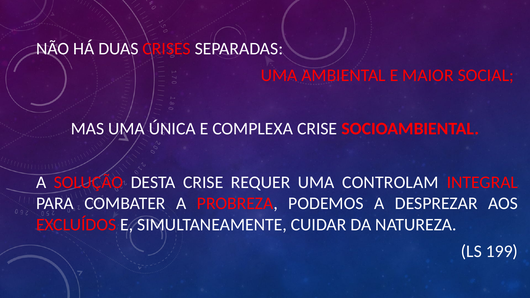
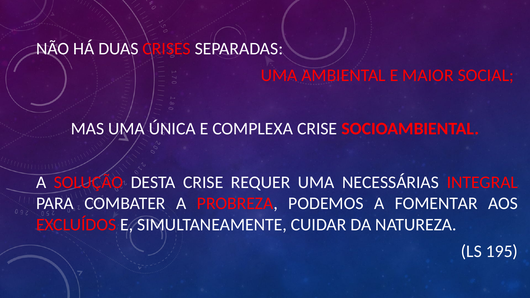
CONTROLAM: CONTROLAM -> NECESSÁRIAS
DESPREZAR: DESPREZAR -> FOMENTAR
199: 199 -> 195
